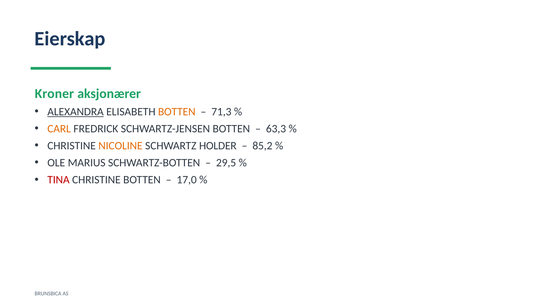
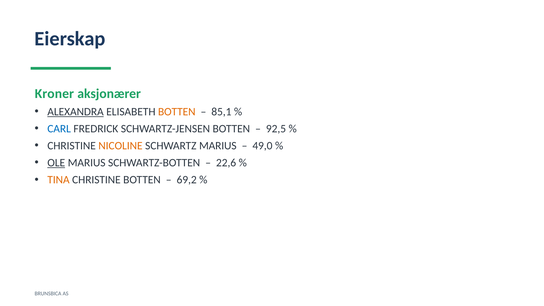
71,3: 71,3 -> 85,1
CARL colour: orange -> blue
63,3: 63,3 -> 92,5
SCHWARTZ HOLDER: HOLDER -> MARIUS
85,2: 85,2 -> 49,0
OLE underline: none -> present
29,5: 29,5 -> 22,6
TINA colour: red -> orange
17,0: 17,0 -> 69,2
